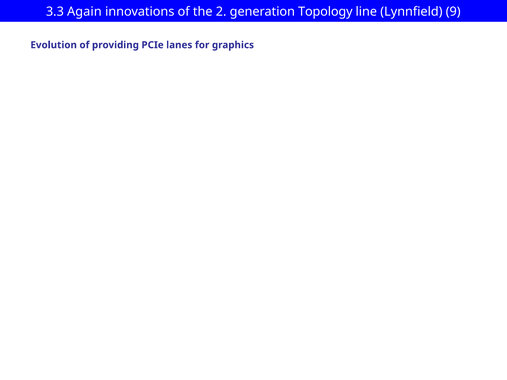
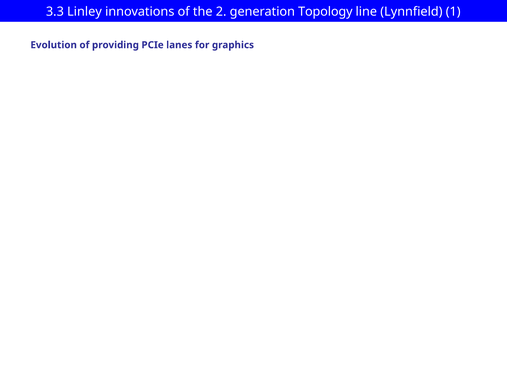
Again: Again -> Linley
9: 9 -> 1
